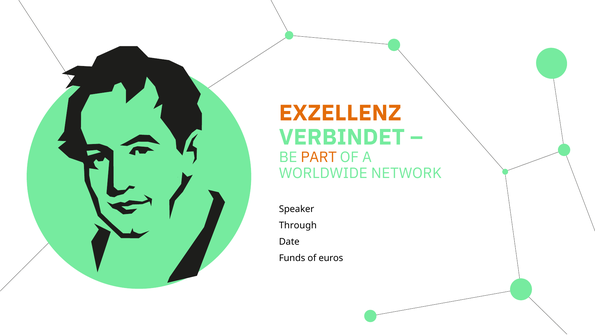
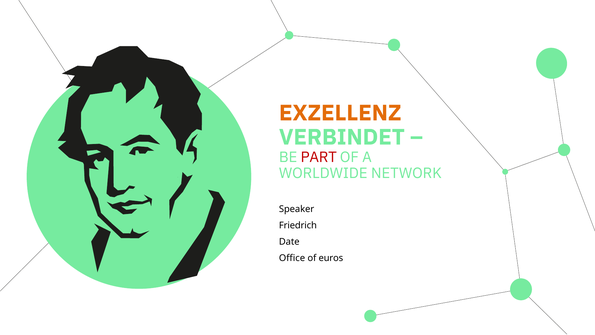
PART colour: orange -> red
Through: Through -> Friedrich
Funds: Funds -> Office
